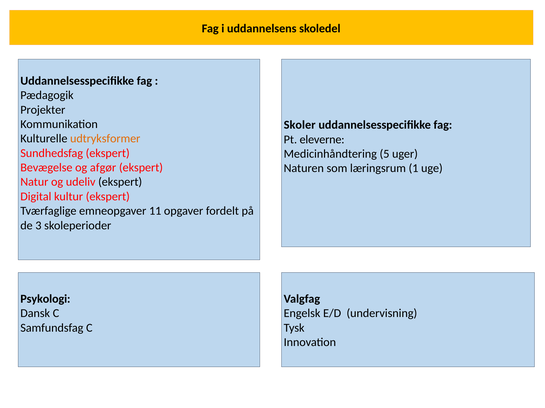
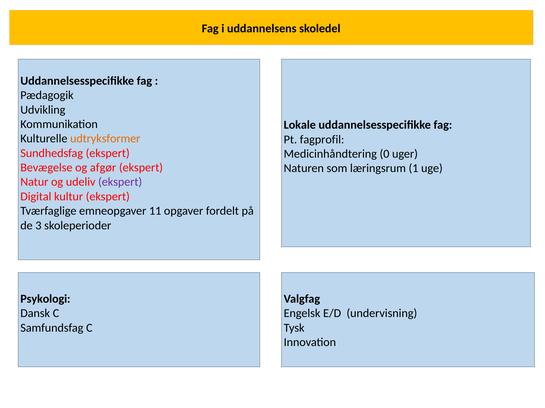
Projekter: Projekter -> Udvikling
Skoler: Skoler -> Lokale
eleverne: eleverne -> fagprofil
5: 5 -> 0
ekspert at (120, 182) colour: black -> purple
